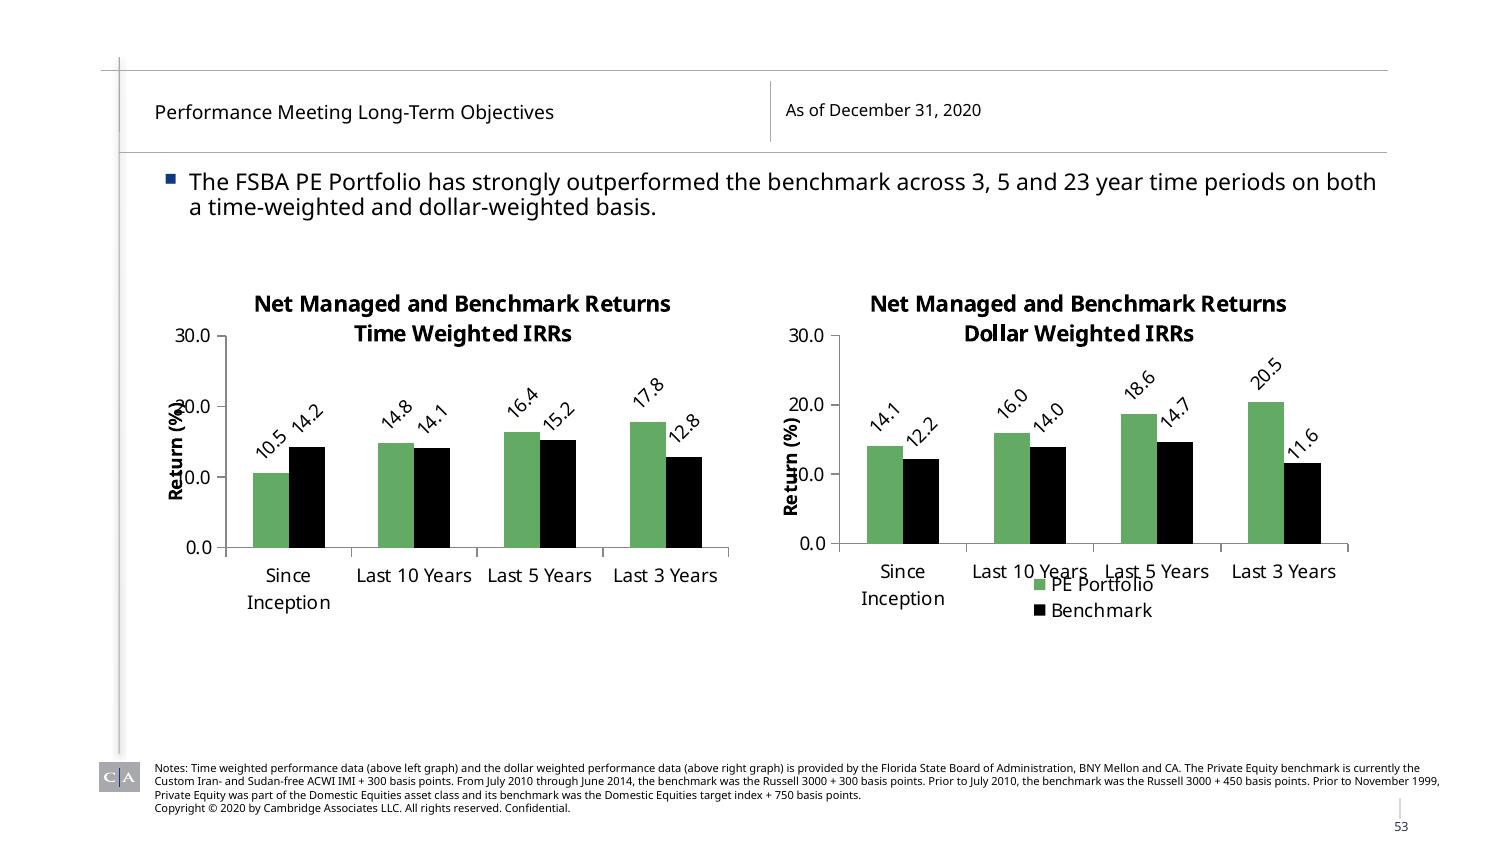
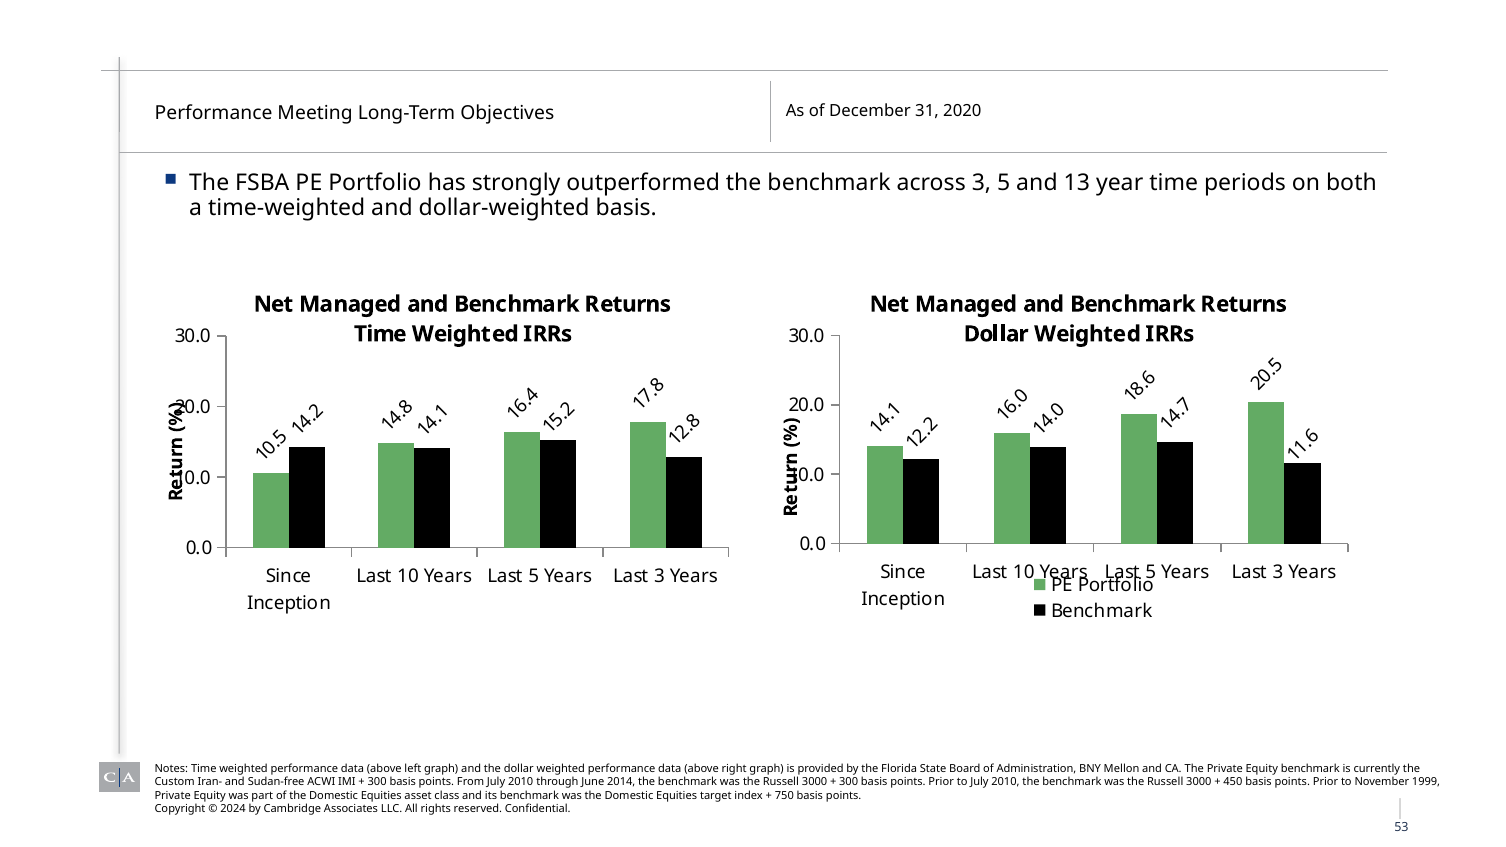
23: 23 -> 13
2020 at (233, 809): 2020 -> 2024
